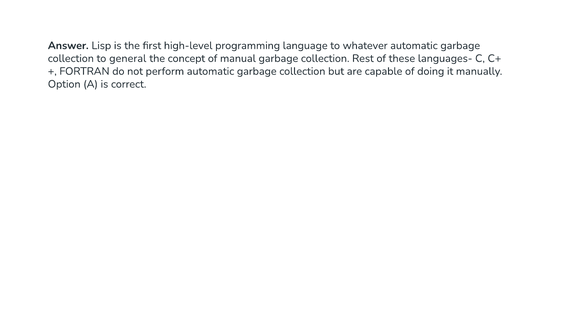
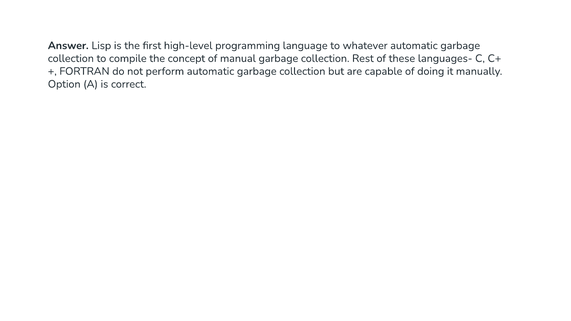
general: general -> compile
